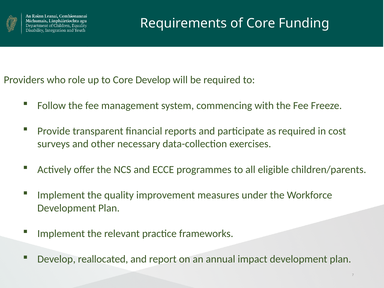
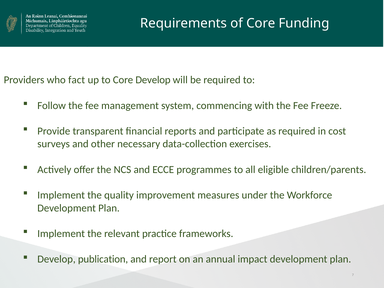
role: role -> fact
reallocated: reallocated -> publication
